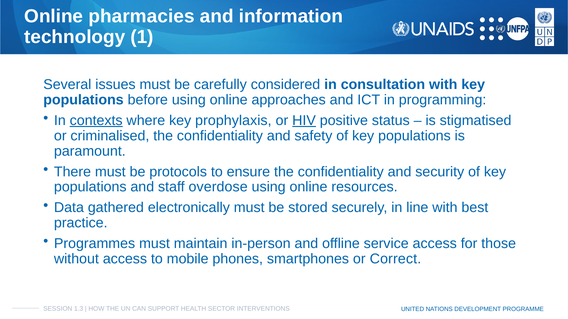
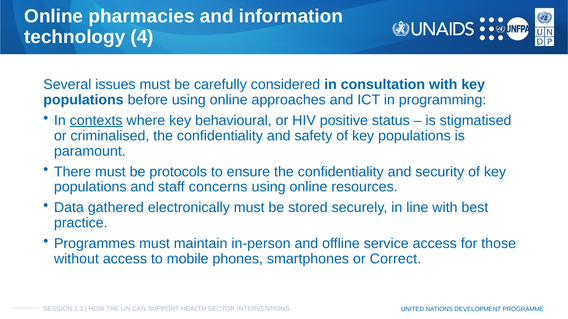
1: 1 -> 4
prophylaxis: prophylaxis -> behavioural
HIV underline: present -> none
overdose: overdose -> concerns
